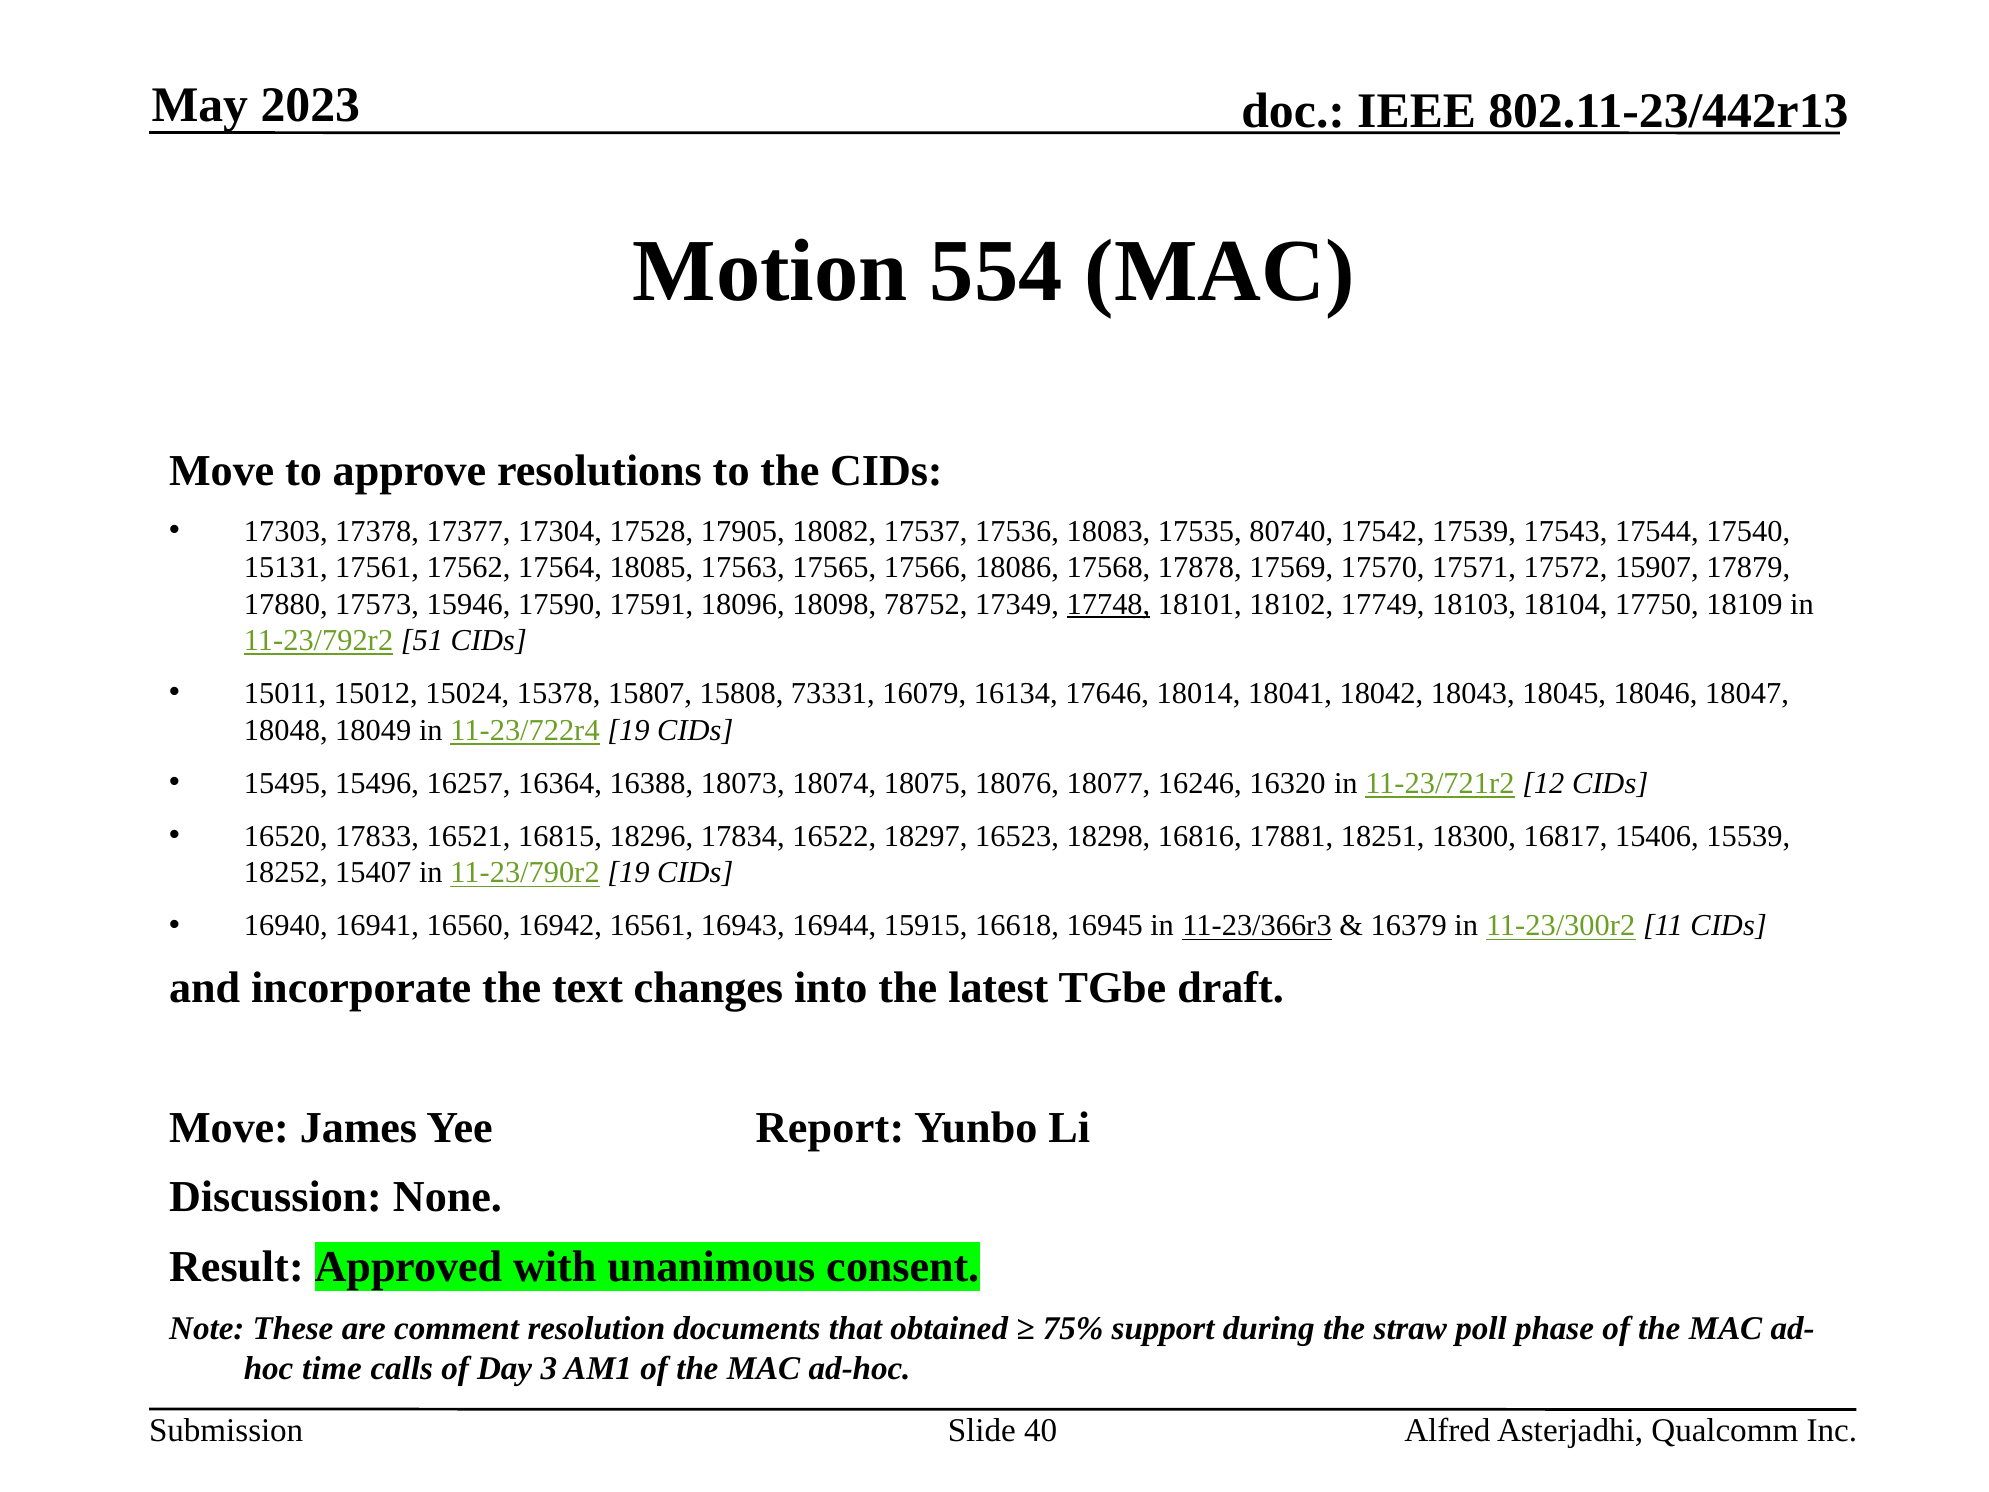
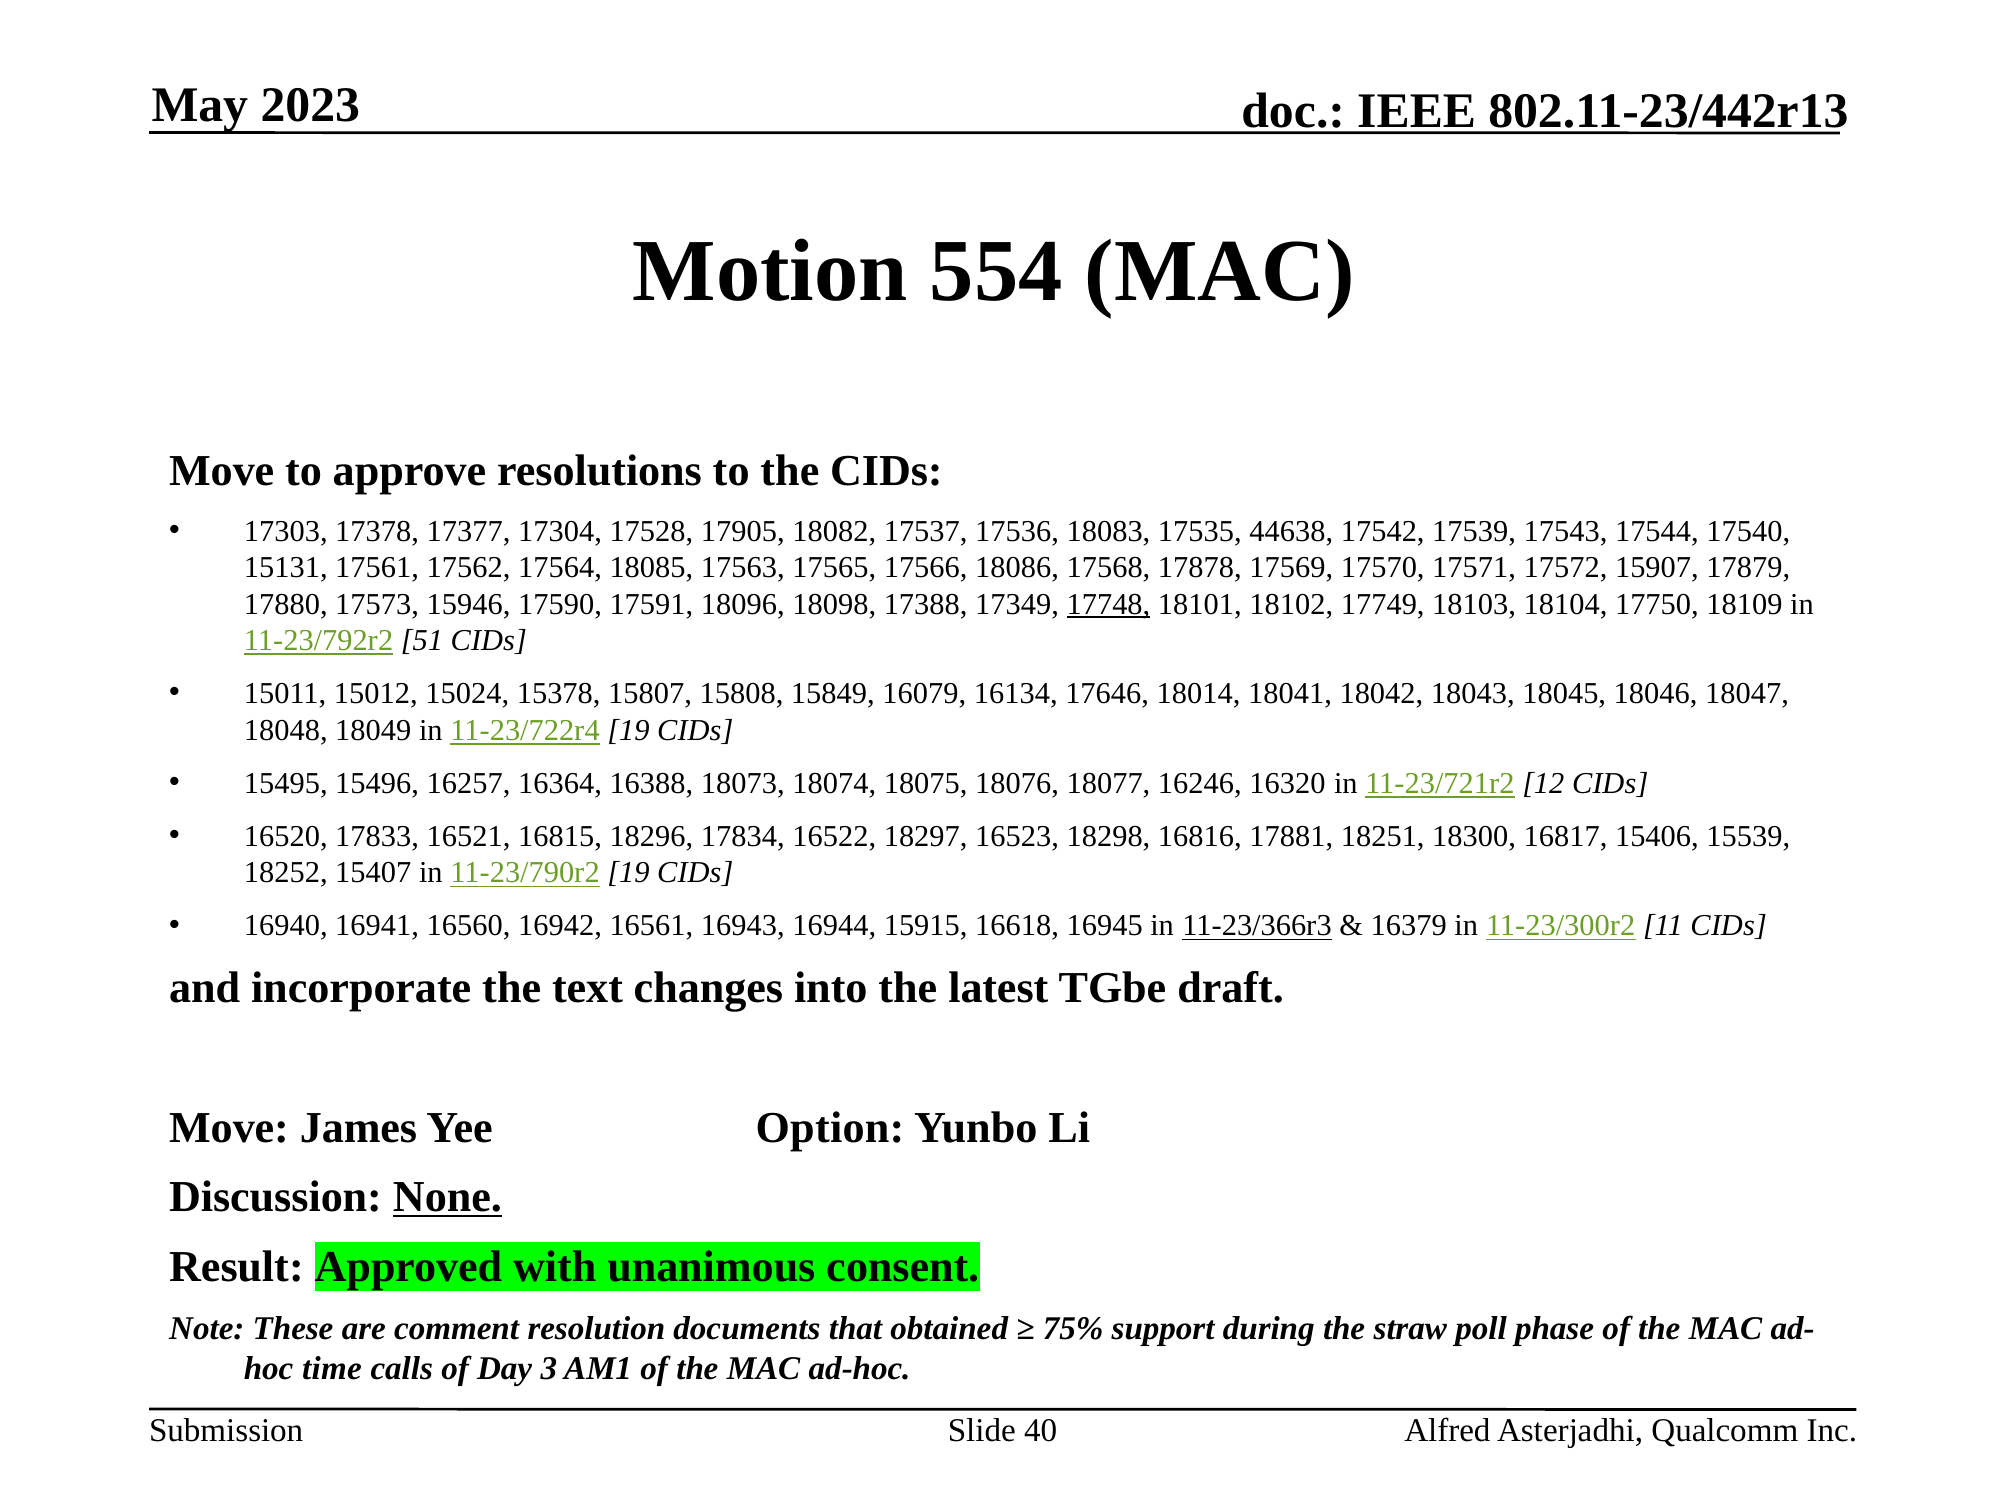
80740: 80740 -> 44638
78752: 78752 -> 17388
73331: 73331 -> 15849
Report: Report -> Option
None underline: none -> present
